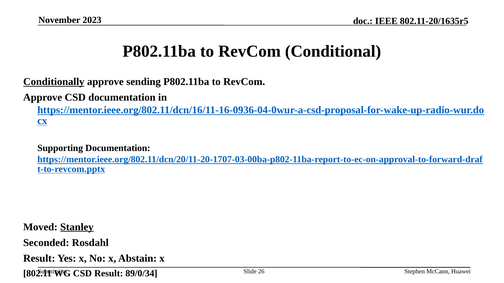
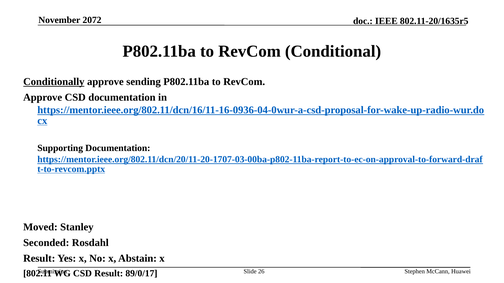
2023: 2023 -> 2072
Stanley underline: present -> none
89/0/34: 89/0/34 -> 89/0/17
